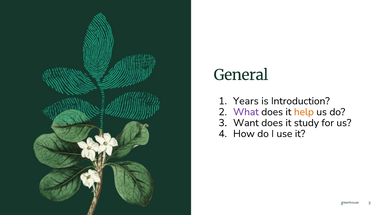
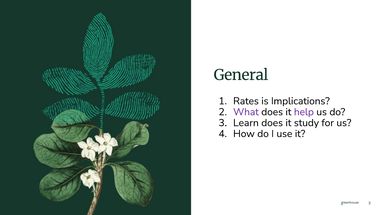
Years: Years -> Rates
Introduction: Introduction -> Implications
help colour: orange -> purple
Want: Want -> Learn
